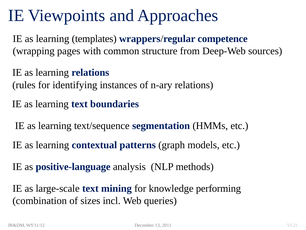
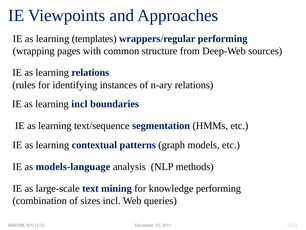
wrappers/regular competence: competence -> performing
learning text: text -> incl
positive-language: positive-language -> models-language
